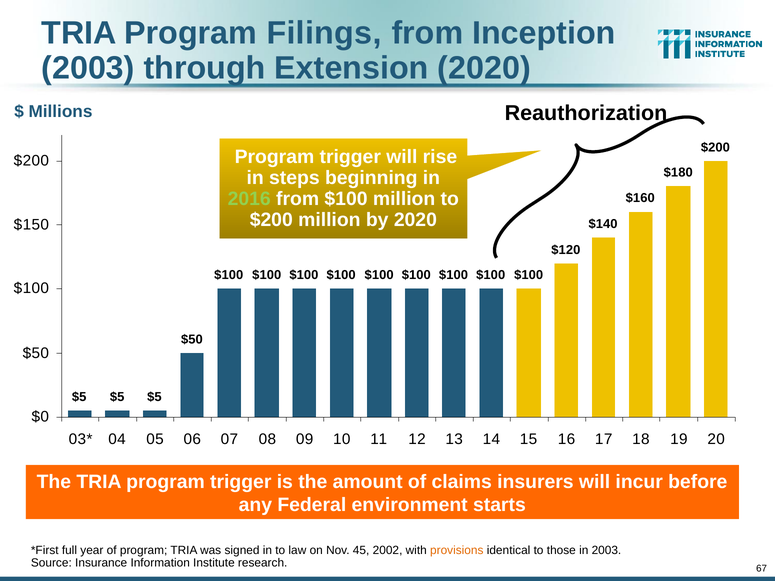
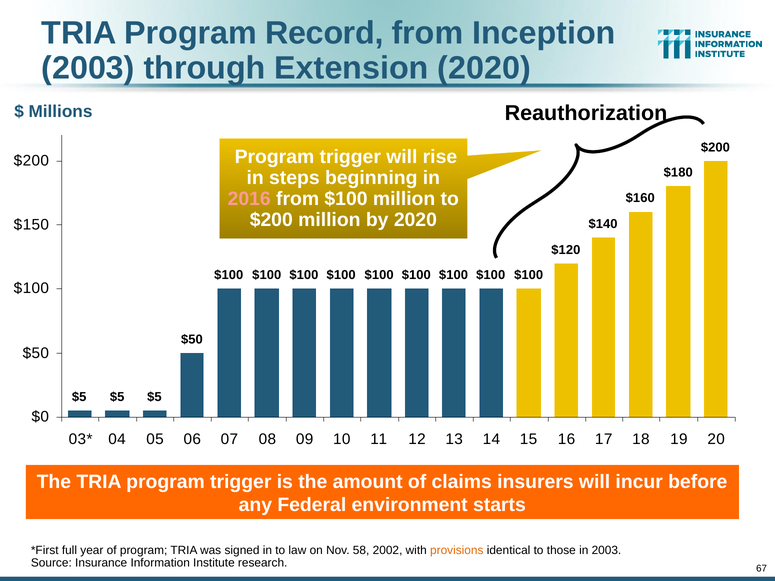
Filings: Filings -> Record
2016 colour: light green -> pink
45: 45 -> 58
